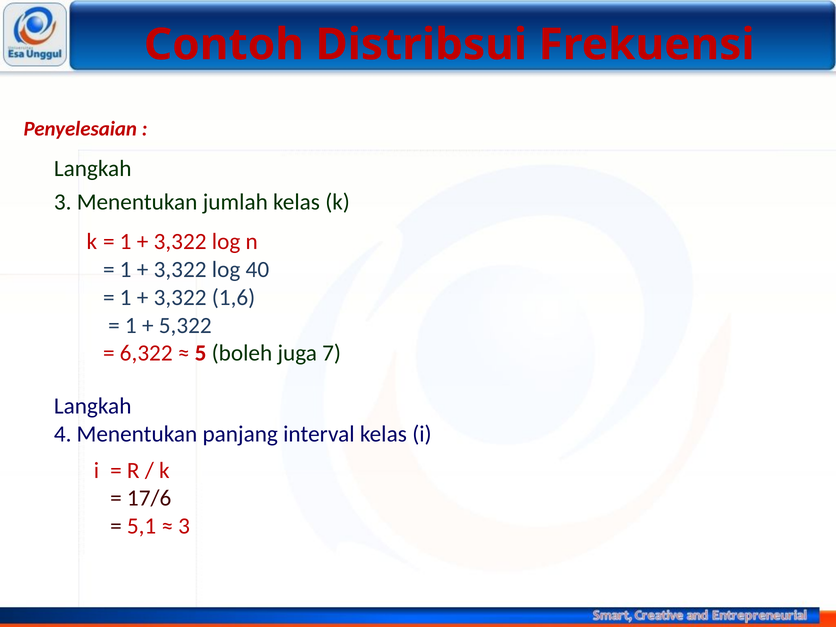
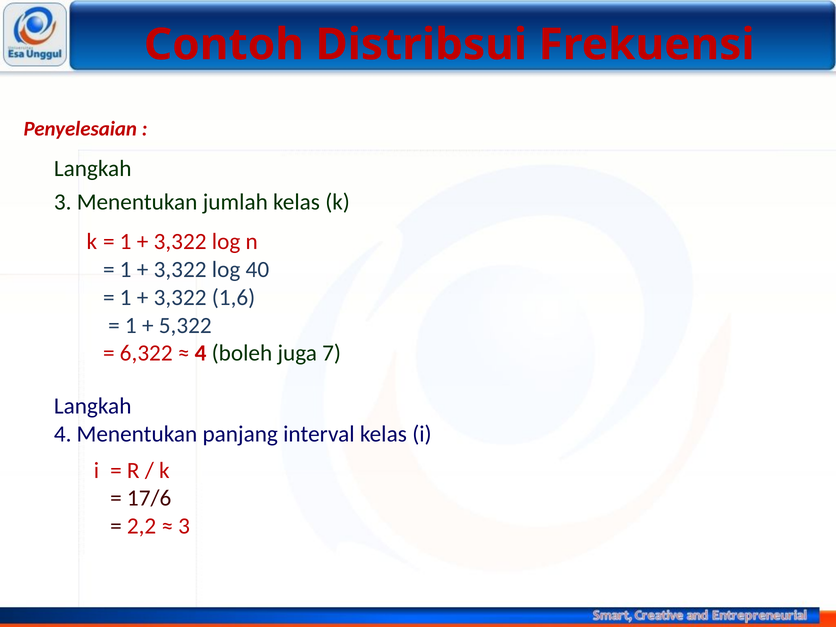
5 at (201, 353): 5 -> 4
5,1: 5,1 -> 2,2
